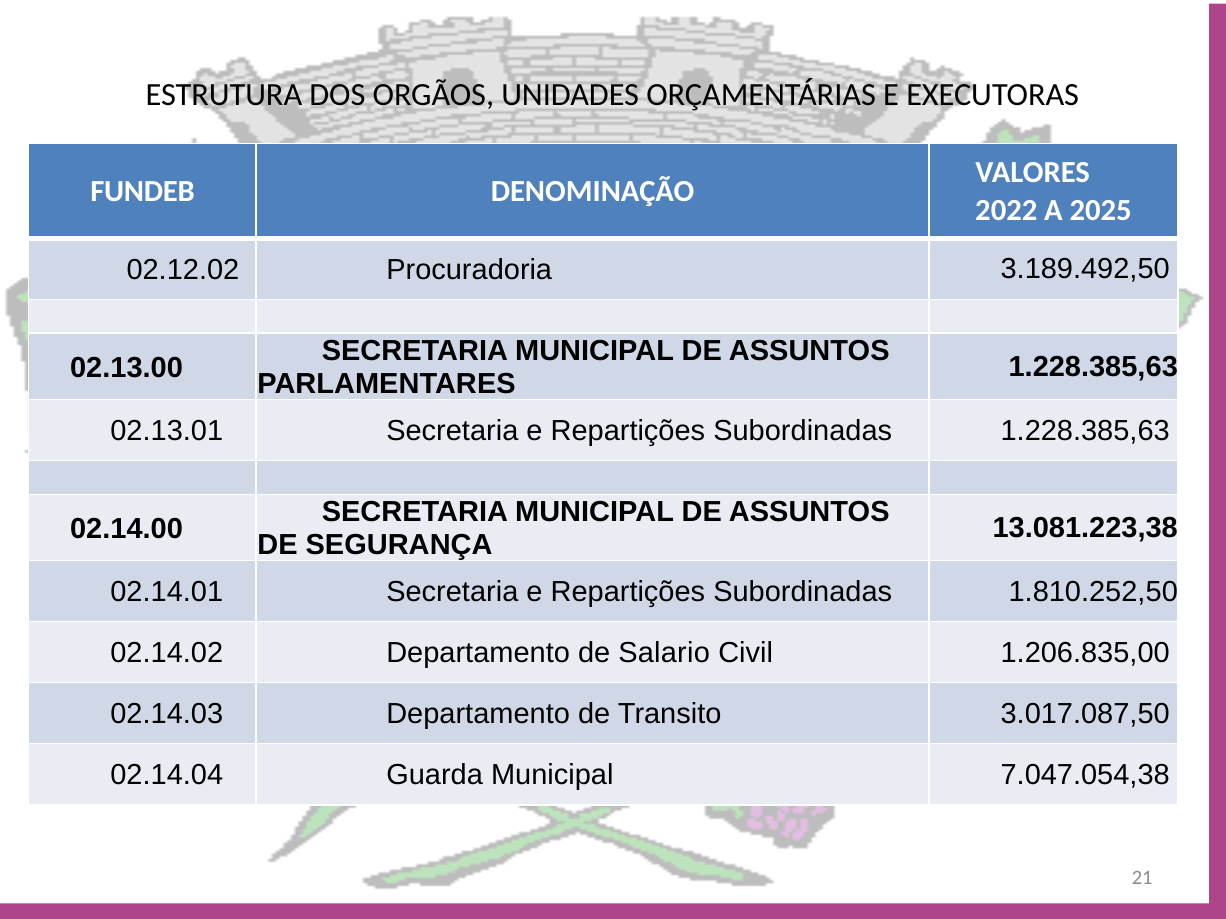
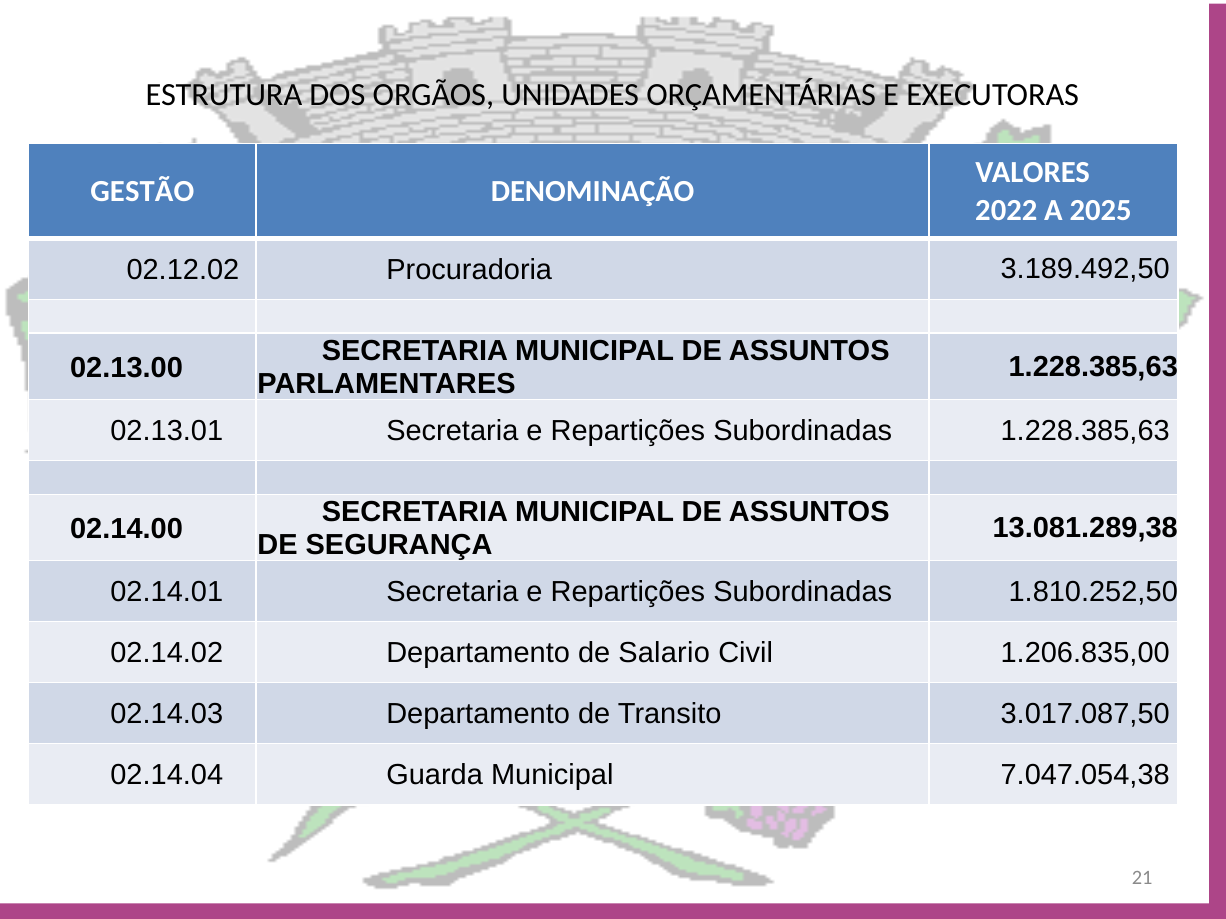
FUNDEB: FUNDEB -> GESTÃO
13.081.223,38: 13.081.223,38 -> 13.081.289,38
